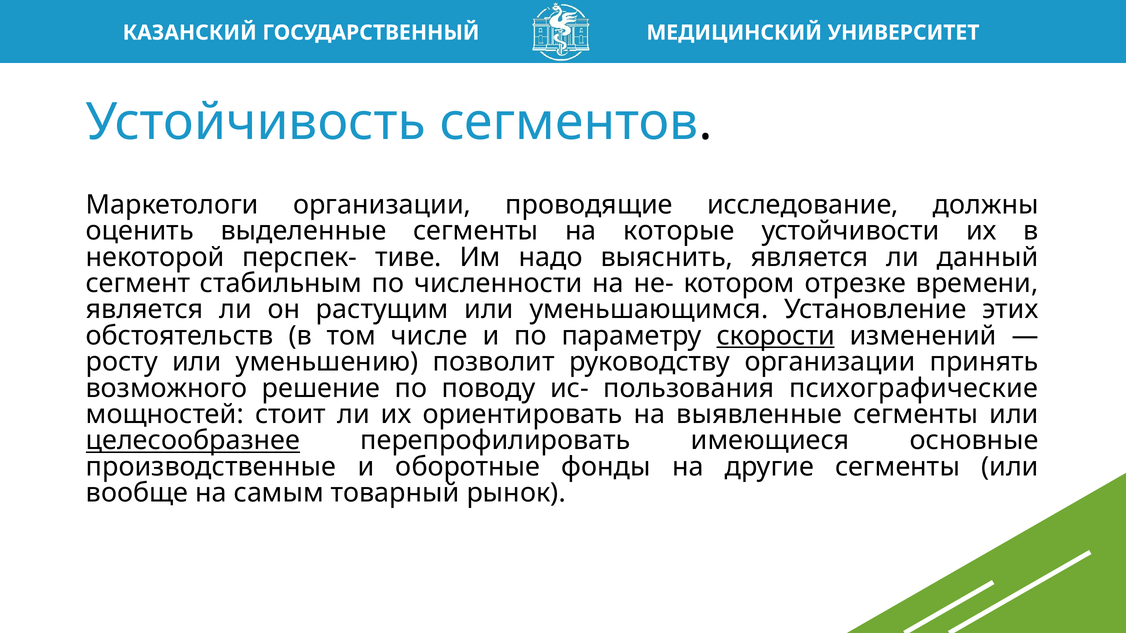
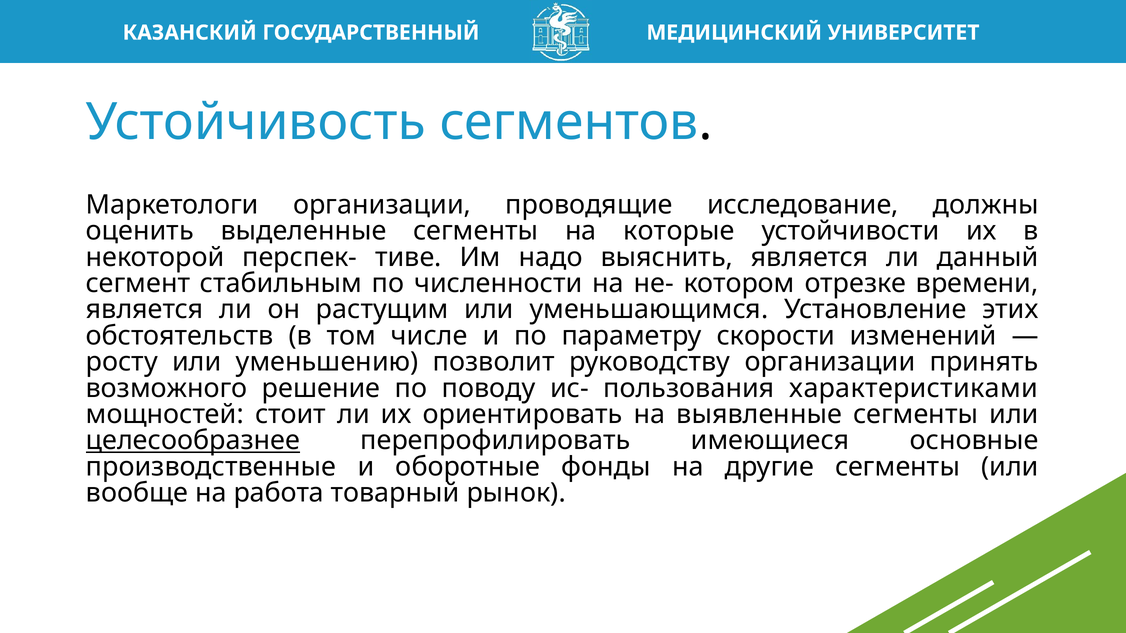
скорости underline: present -> none
психографические: психографические -> характеристиками
самым: самым -> работа
